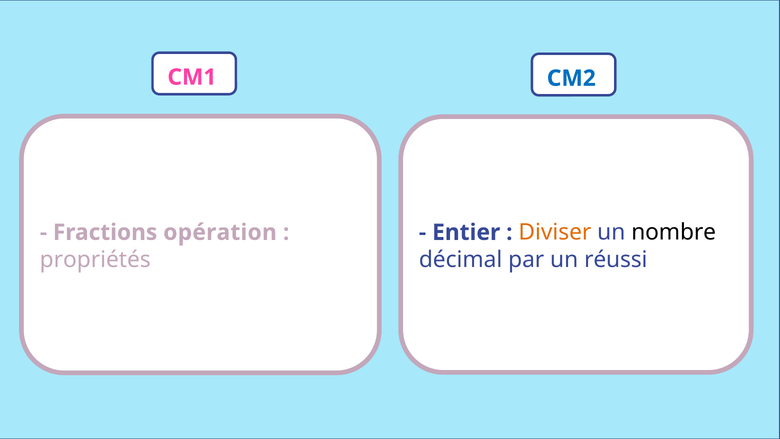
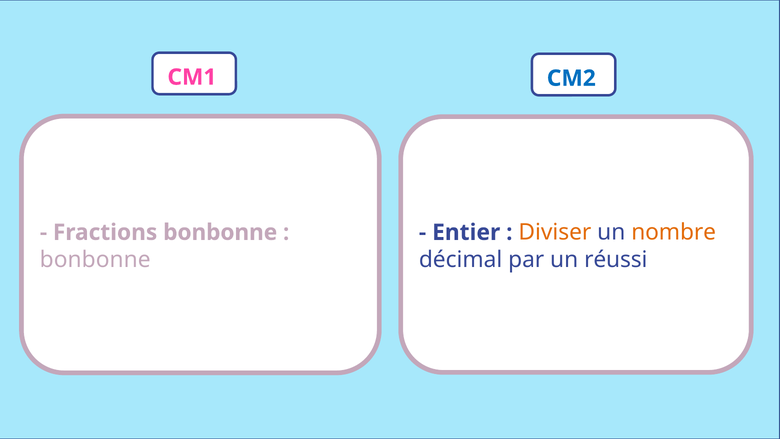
Fractions opération: opération -> bonbonne
nombre colour: black -> orange
propriétés at (95, 260): propriétés -> bonbonne
